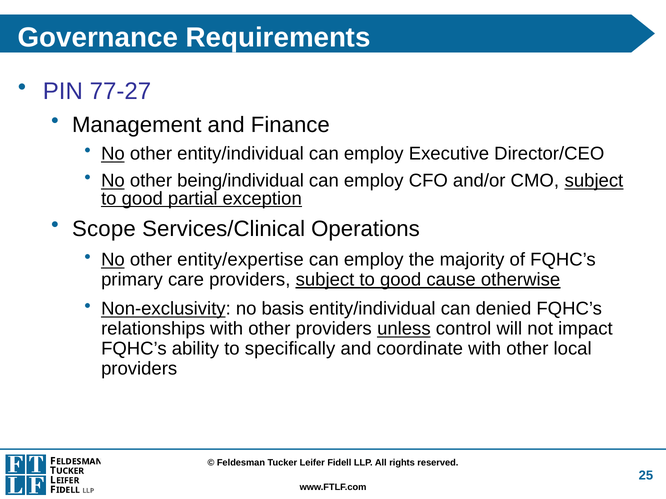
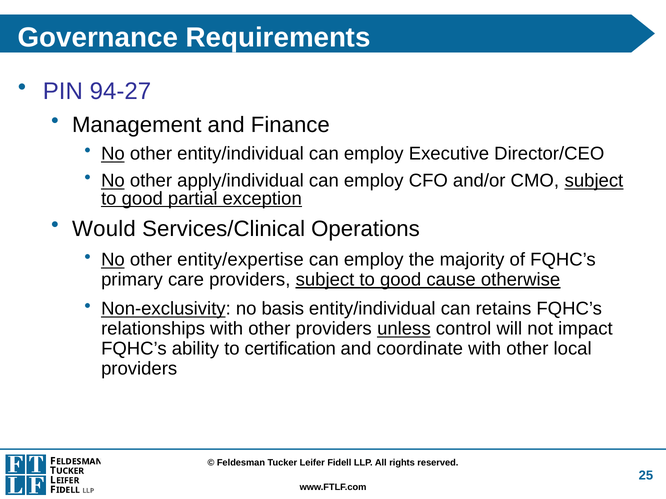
77-27: 77-27 -> 94-27
being/individual: being/individual -> apply/individual
Scope: Scope -> Would
denied: denied -> retains
specifically: specifically -> certification
